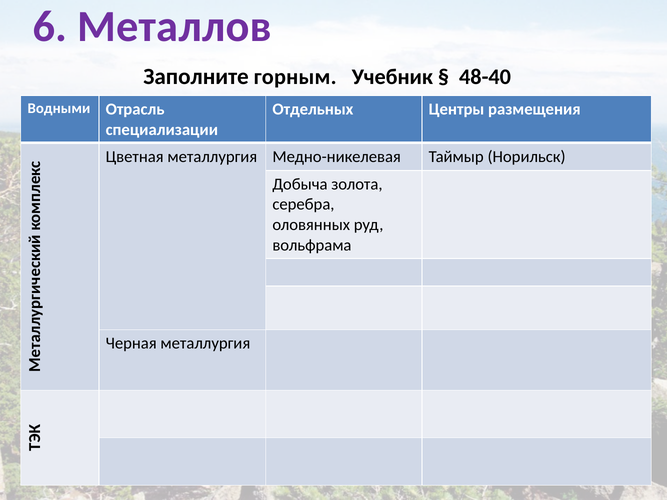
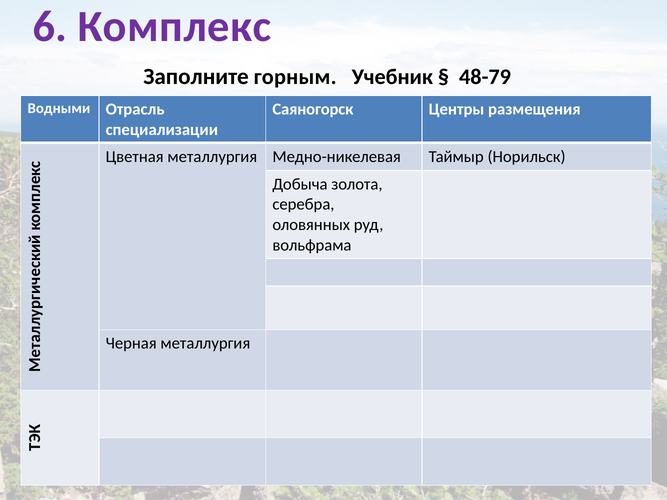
Металлов: Металлов -> Комплекс
48-40: 48-40 -> 48-79
Отдельных: Отдельных -> Саяногорск
